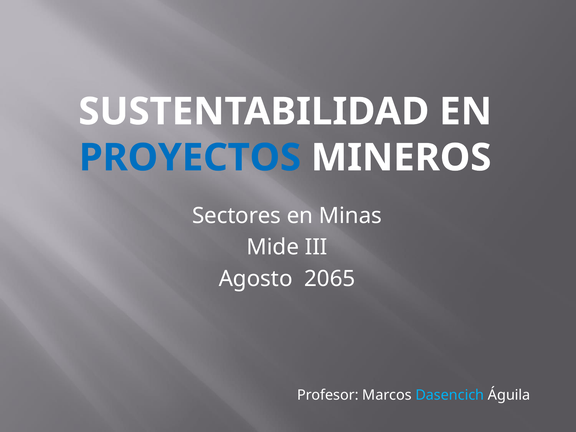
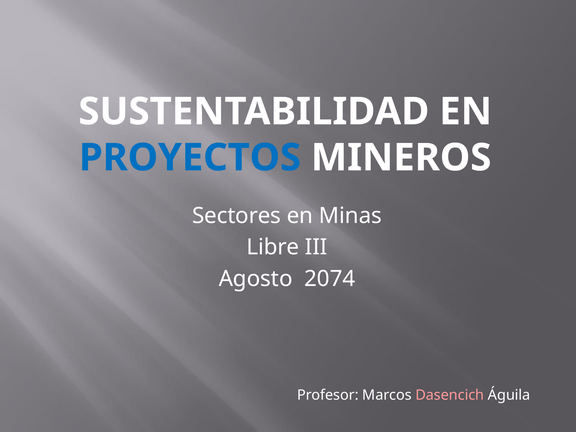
Mide: Mide -> Libre
2065: 2065 -> 2074
Dasencich colour: light blue -> pink
